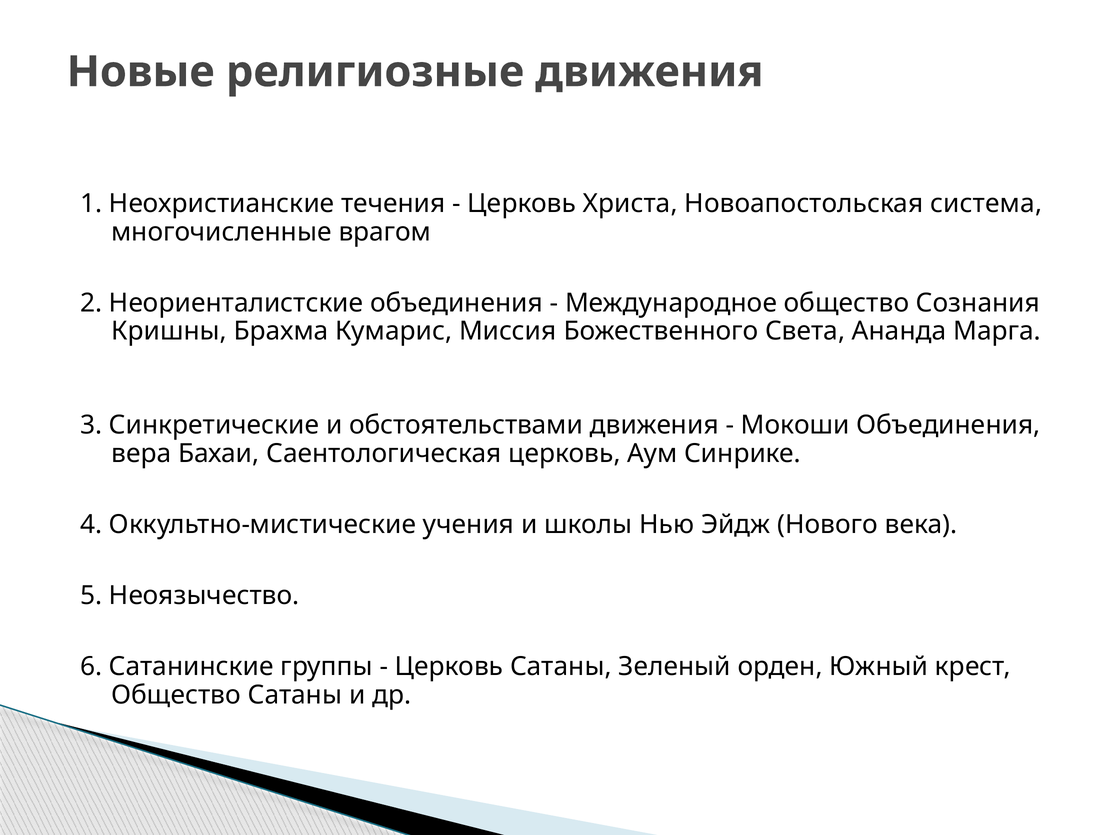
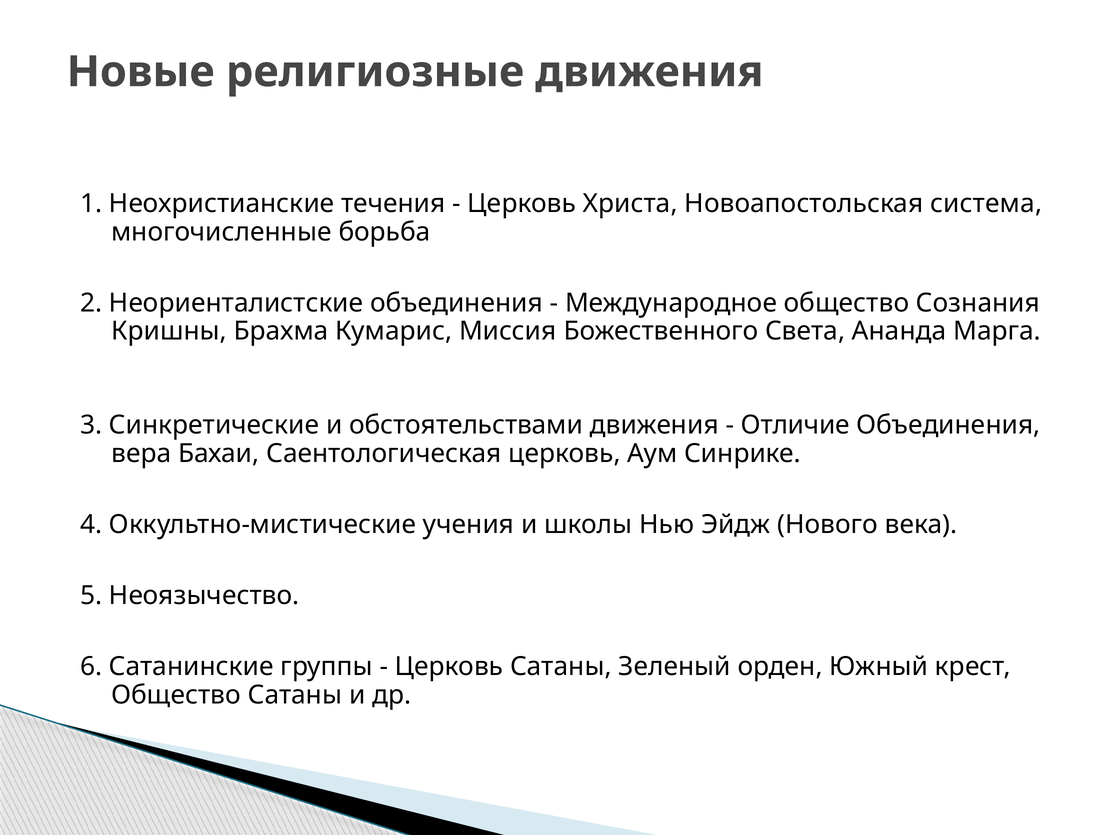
врагом: врагом -> борьба
Мокоши: Мокоши -> Отличие
